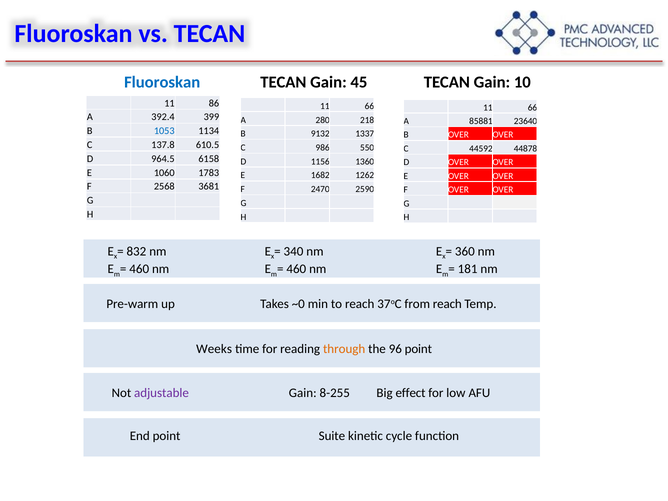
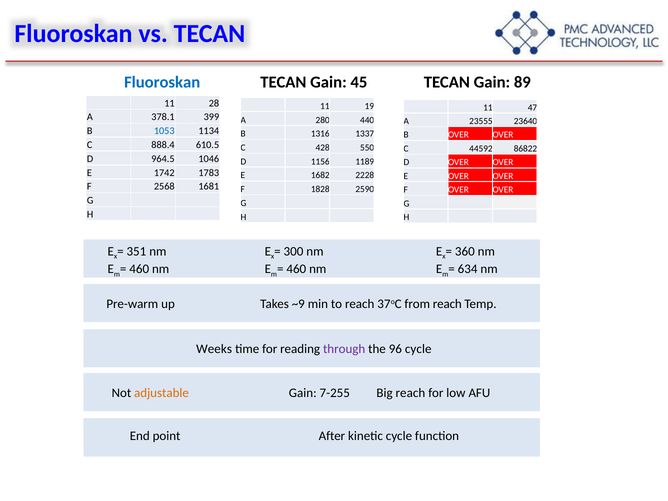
10: 10 -> 89
86: 86 -> 28
66 at (369, 106): 66 -> 19
66 at (532, 108): 66 -> 47
392.4: 392.4 -> 378.1
218: 218 -> 440
85881: 85881 -> 23555
9132: 9132 -> 1316
137.8: 137.8 -> 888.4
986: 986 -> 428
44878: 44878 -> 86822
6158: 6158 -> 1046
1360: 1360 -> 1189
1060: 1060 -> 1742
1262: 1262 -> 2228
3681: 3681 -> 1681
2470: 2470 -> 1828
832: 832 -> 351
340: 340 -> 300
181: 181 -> 634
~0: ~0 -> ~9
through colour: orange -> purple
96 point: point -> cycle
adjustable colour: purple -> orange
8-255: 8-255 -> 7-255
Big effect: effect -> reach
Suite: Suite -> After
